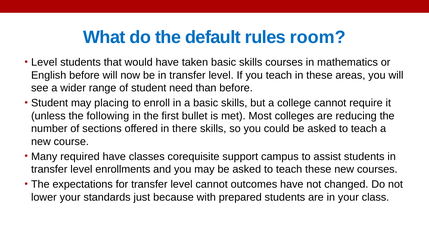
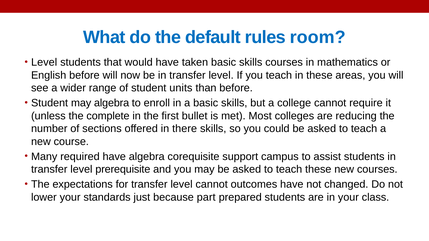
need: need -> units
may placing: placing -> algebra
following: following -> complete
have classes: classes -> algebra
enrollments: enrollments -> prerequisite
with: with -> part
